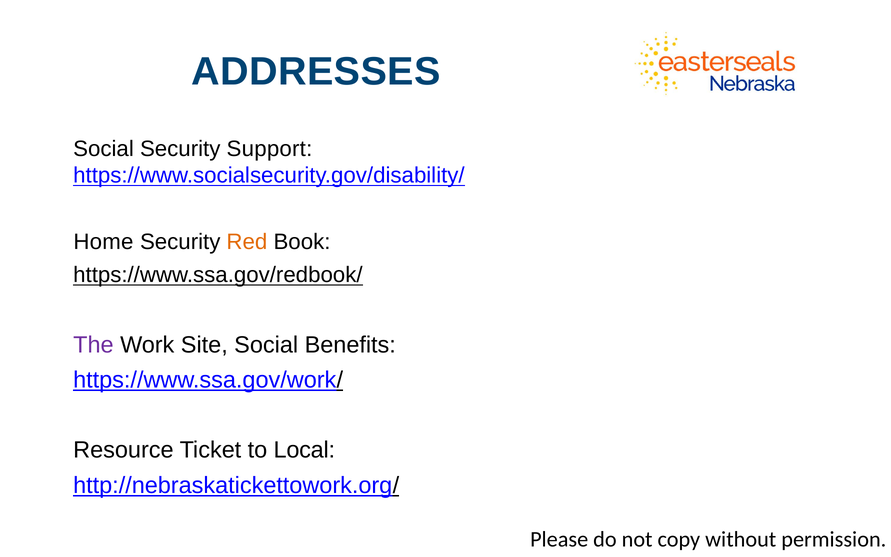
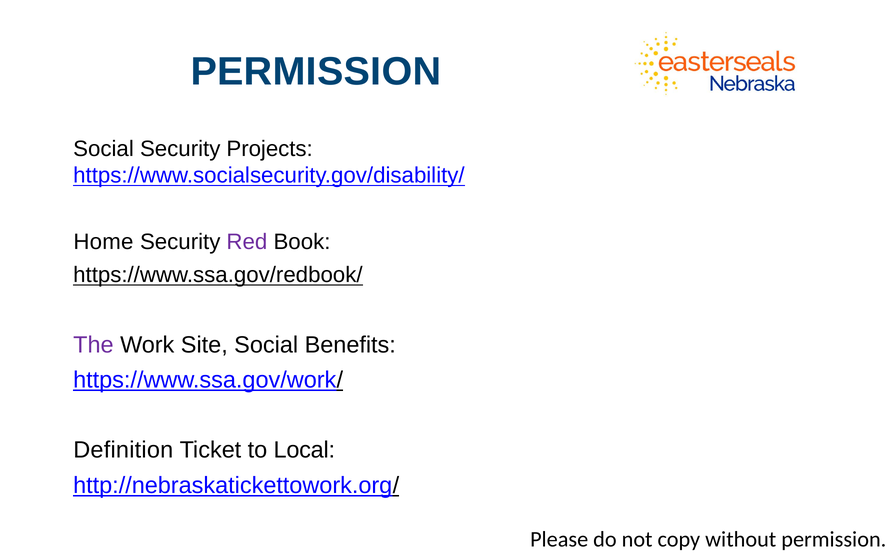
ADDRESSES at (316, 71): ADDRESSES -> PERMISSION
Support: Support -> Projects
Red colour: orange -> purple
Resource: Resource -> Definition
